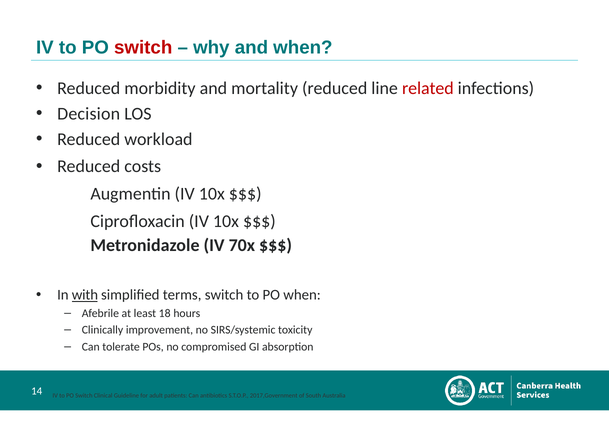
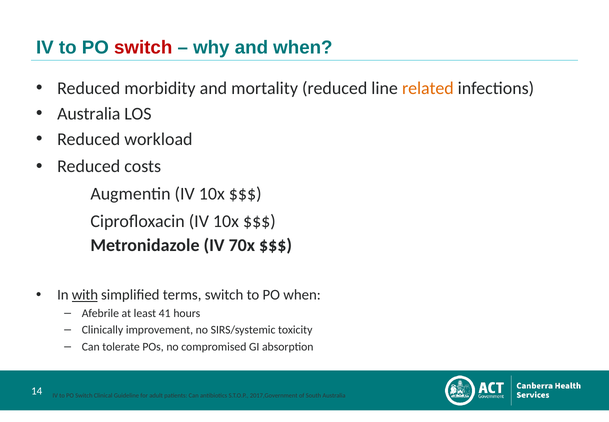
related colour: red -> orange
Decision at (89, 114): Decision -> Australia
18: 18 -> 41
